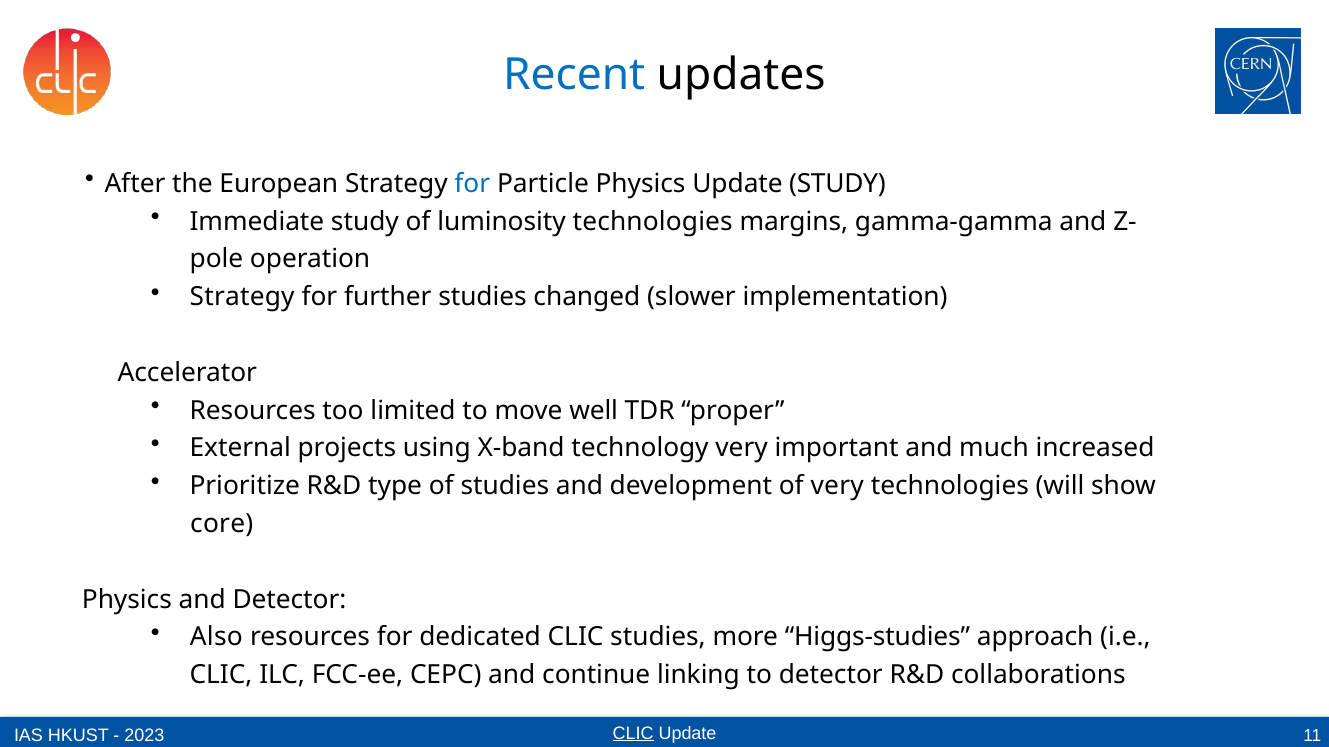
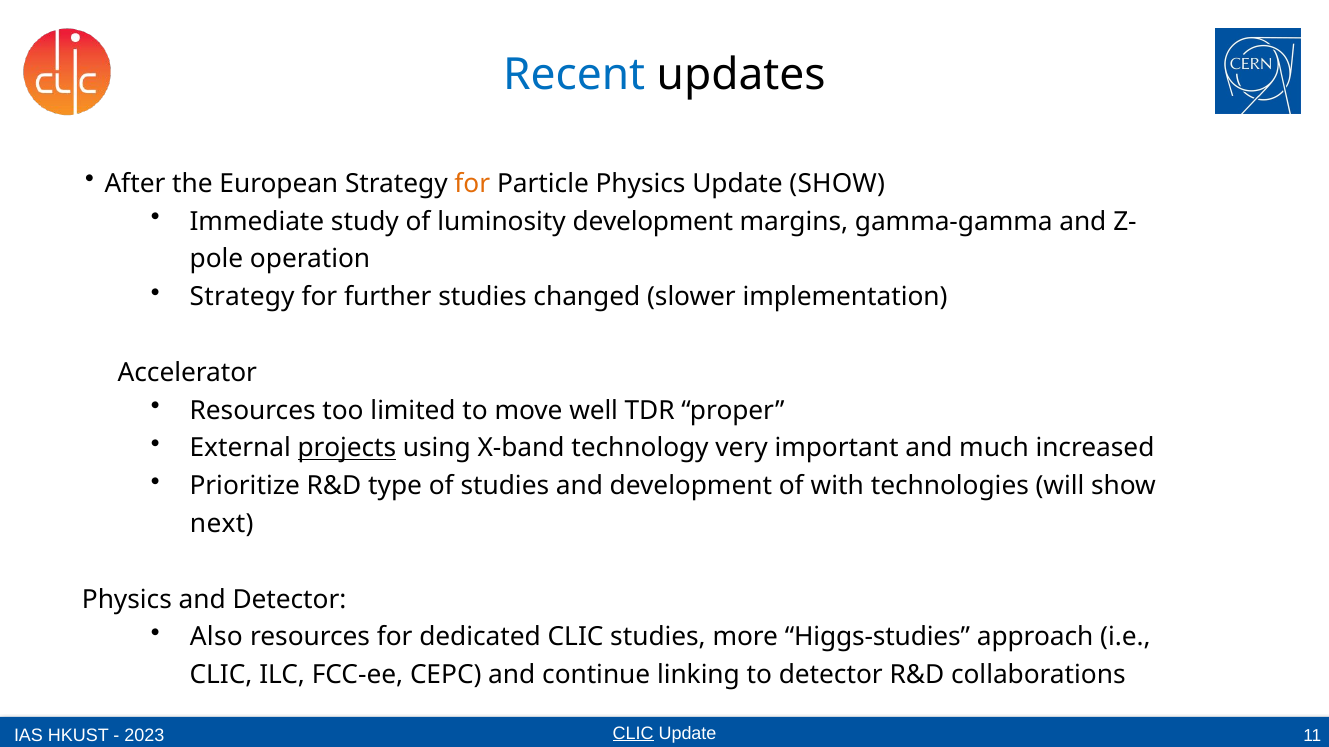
for at (472, 184) colour: blue -> orange
Update STUDY: STUDY -> SHOW
luminosity technologies: technologies -> development
projects underline: none -> present
of very: very -> with
core: core -> next
